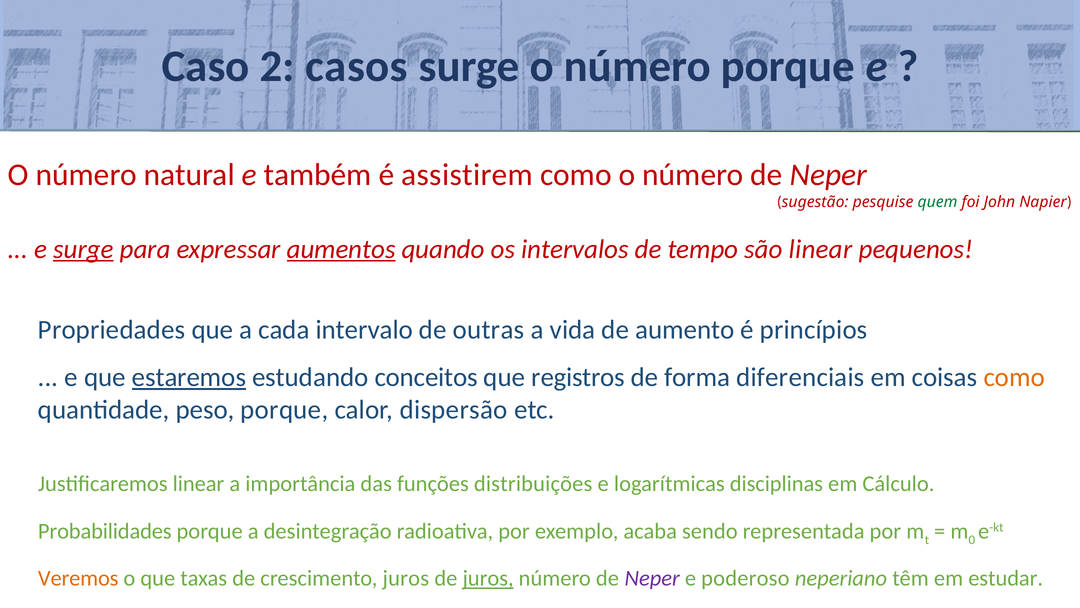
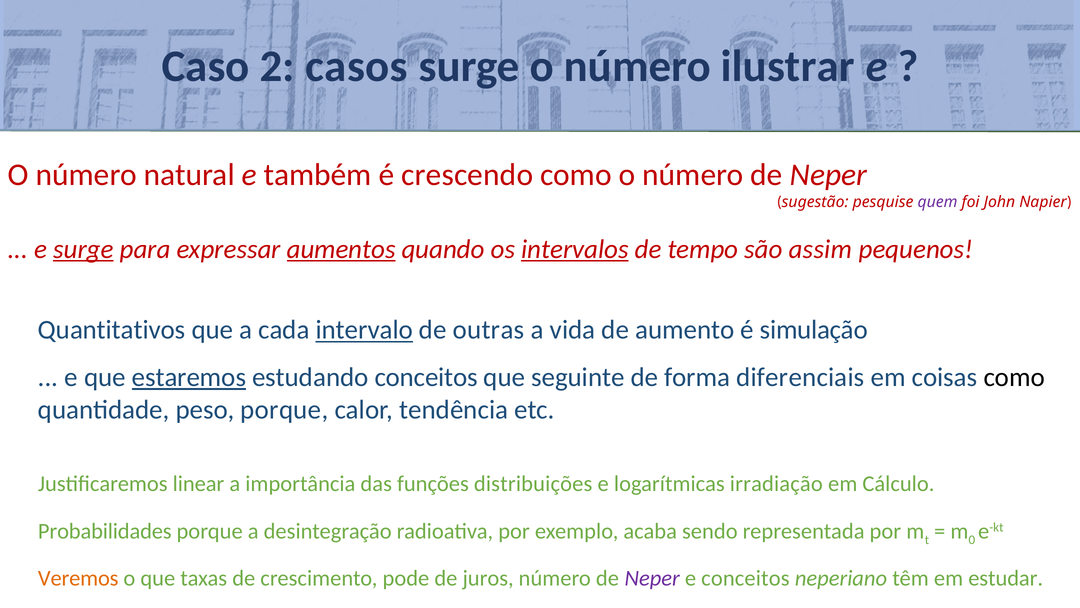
número porque: porque -> ilustrar
assistirem: assistirem -> crescendo
quem colour: green -> purple
intervalos underline: none -> present
são linear: linear -> assim
Propriedades: Propriedades -> Quantitativos
intervalo underline: none -> present
princípios: princípios -> simulação
registros: registros -> seguinte
como at (1014, 377) colour: orange -> black
dispersão: dispersão -> tendência
disciplinas: disciplinas -> irradiação
crescimento juros: juros -> pode
juros at (488, 578) underline: present -> none
e poderoso: poderoso -> conceitos
